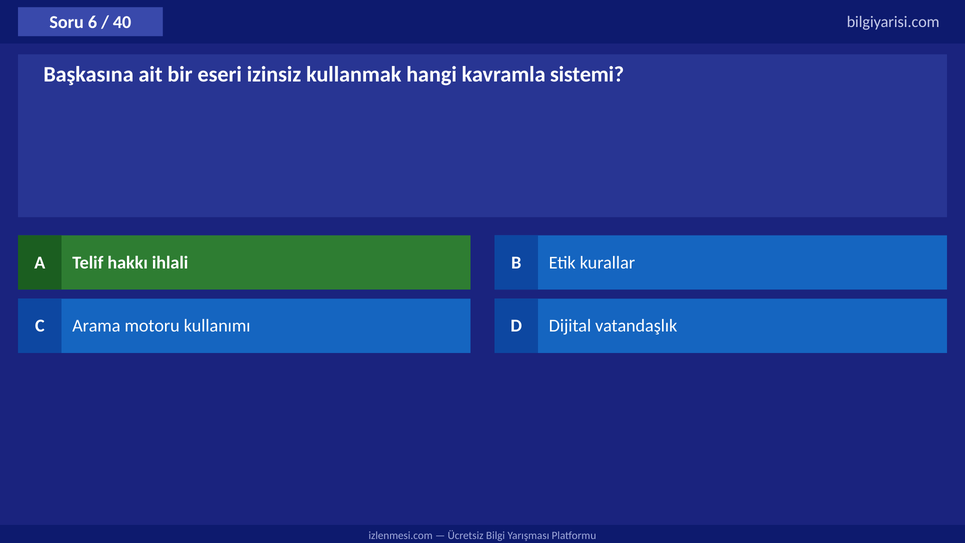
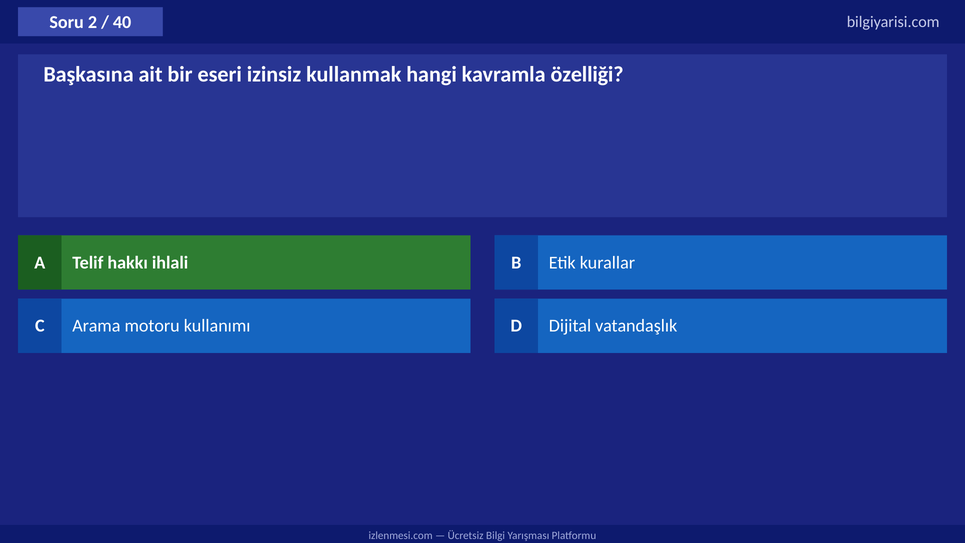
6: 6 -> 2
sistemi: sistemi -> özelliği
